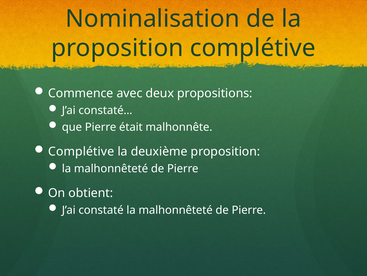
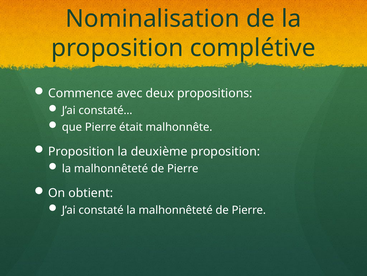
Complétive at (81, 151): Complétive -> Proposition
